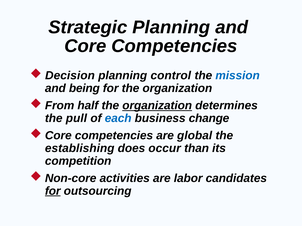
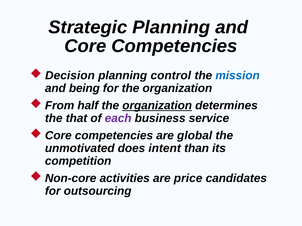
pull: pull -> that
each colour: blue -> purple
change: change -> service
establishing: establishing -> unmotivated
occur: occur -> intent
labor: labor -> price
for at (53, 191) underline: present -> none
